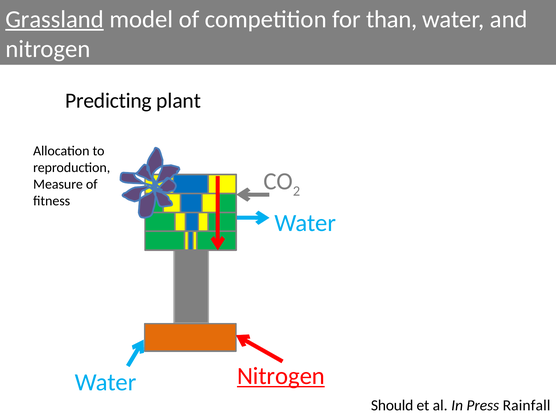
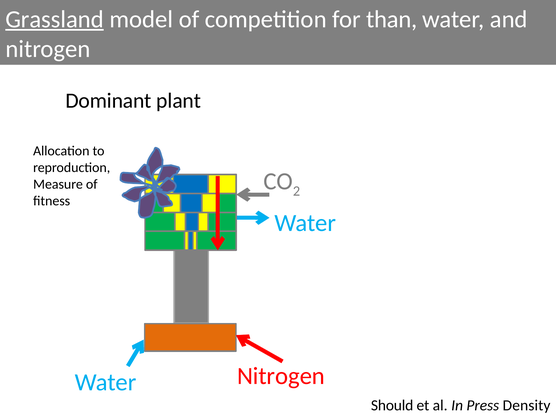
Predicting: Predicting -> Dominant
Nitrogen at (281, 376) underline: present -> none
Rainfall: Rainfall -> Density
